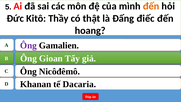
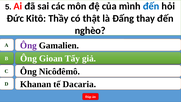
đến at (151, 6) colour: orange -> blue
điếc: điếc -> thay
hoang: hoang -> nghèo
